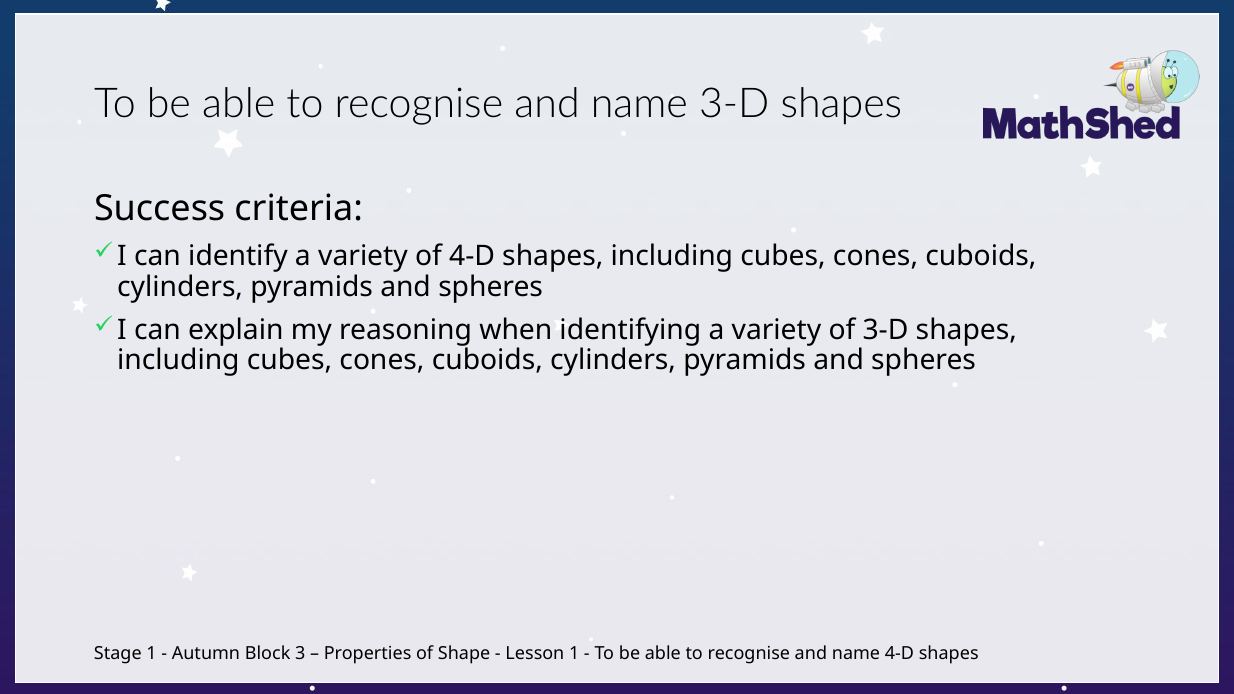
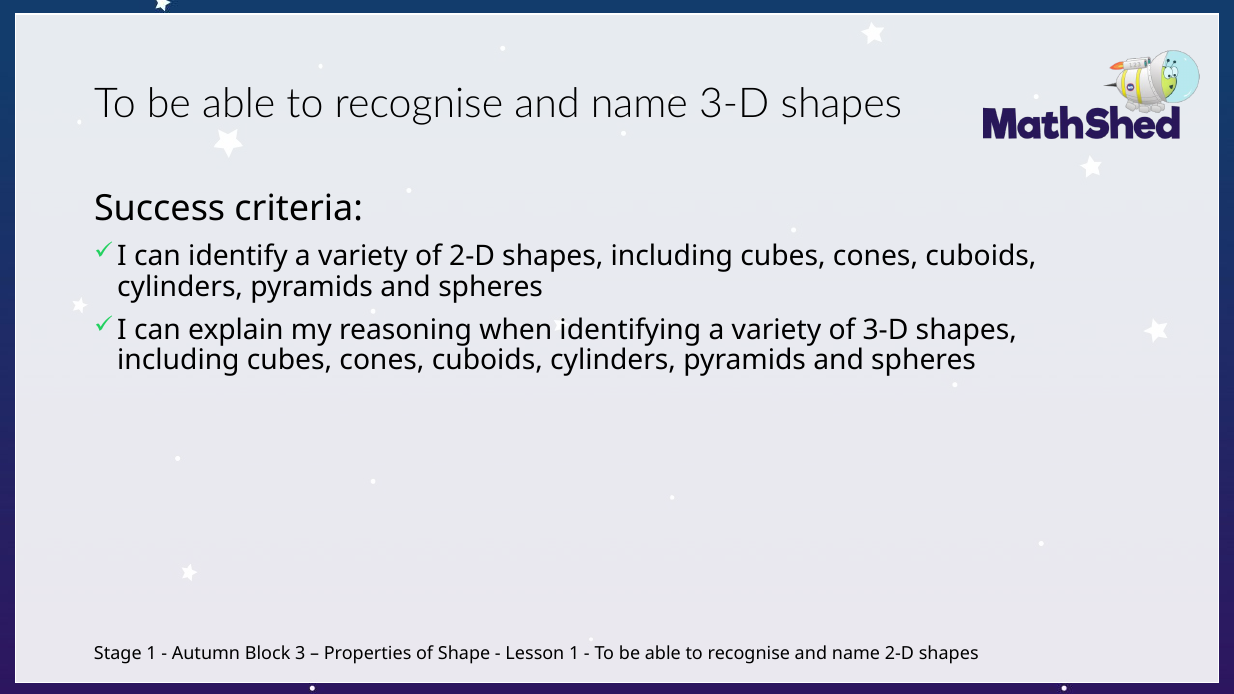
of 4-D: 4-D -> 2-D
name 4-D: 4-D -> 2-D
